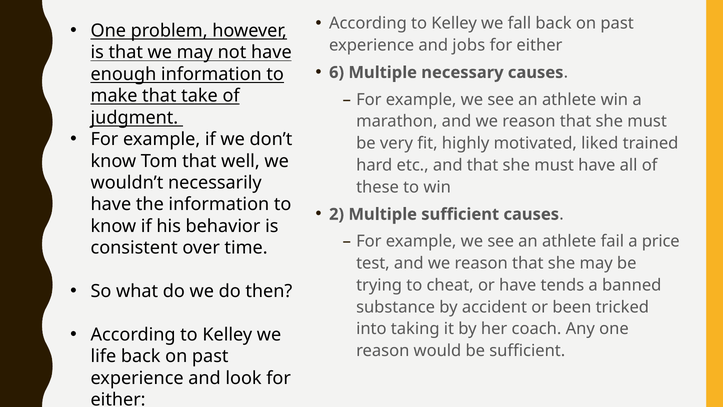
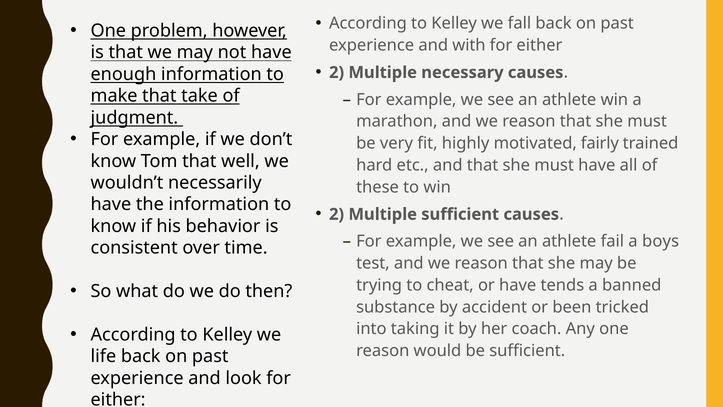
jobs: jobs -> with
6 at (337, 72): 6 -> 2
liked: liked -> fairly
price: price -> boys
